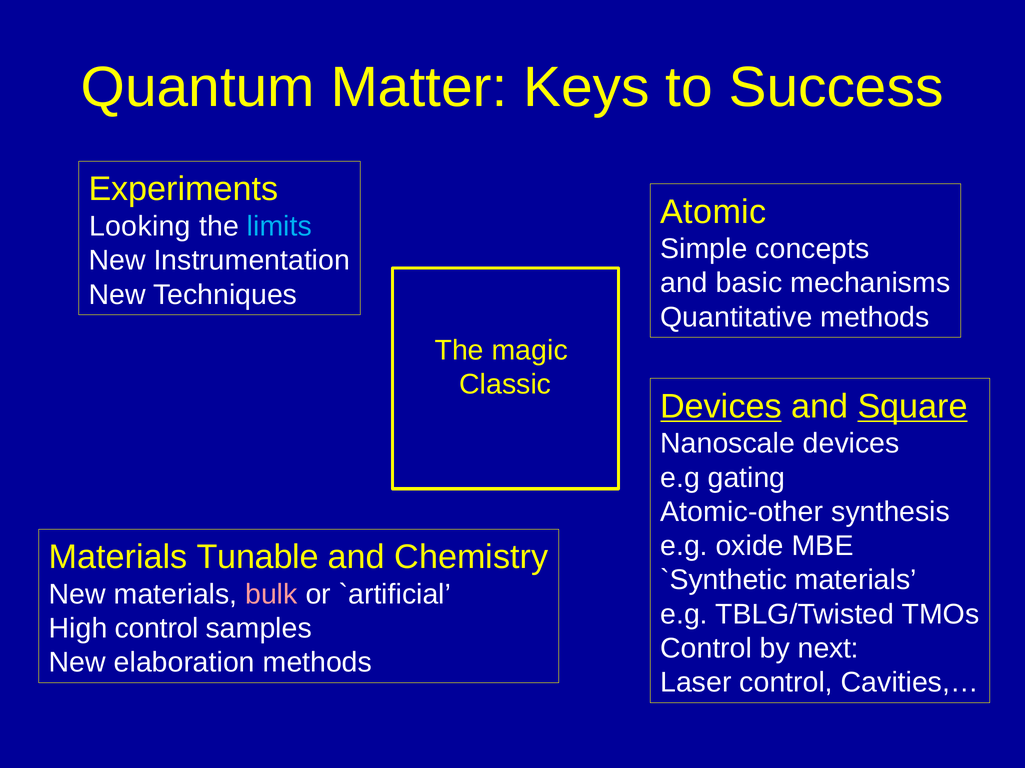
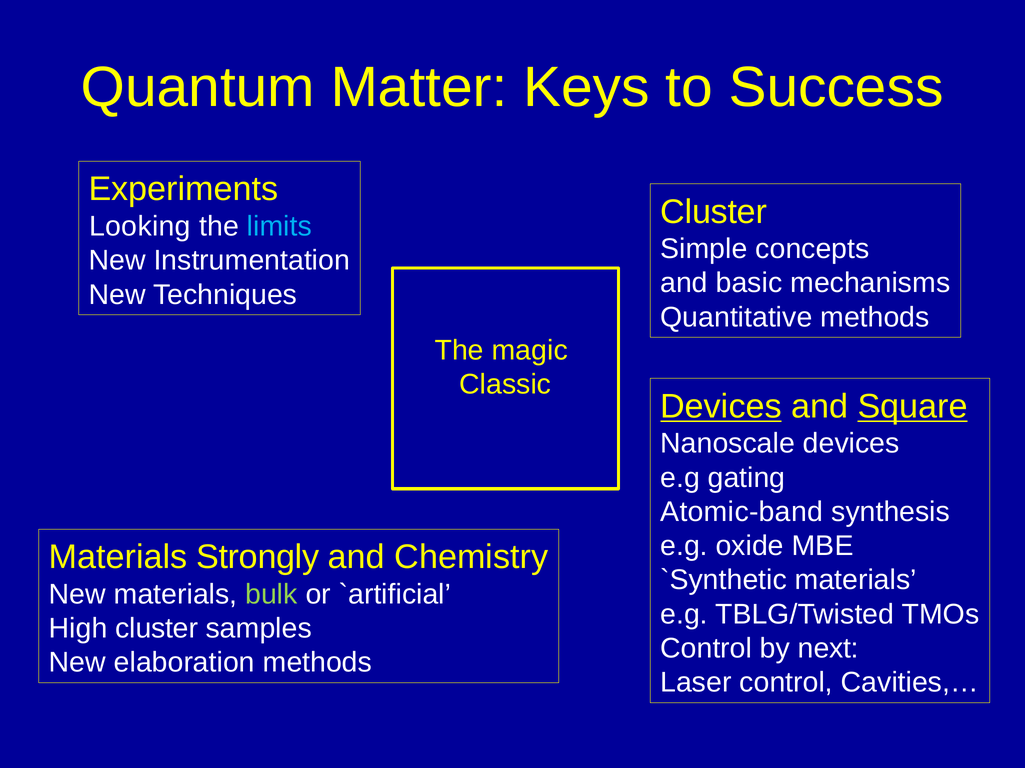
Atomic at (713, 212): Atomic -> Cluster
Atomic-other: Atomic-other -> Atomic-band
Tunable: Tunable -> Strongly
bulk colour: pink -> light green
High control: control -> cluster
